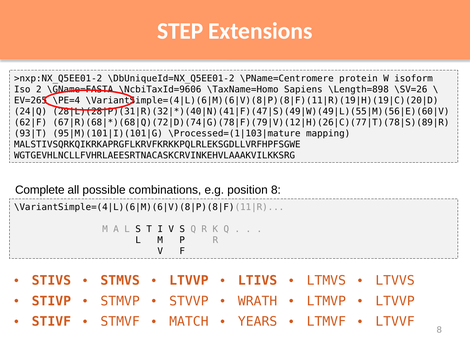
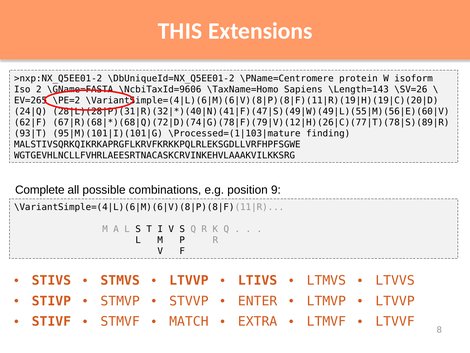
STEP: STEP -> THIS
\Length=898: \Length=898 -> \Length=143
\PE=4: \PE=4 -> \PE=2
mapping: mapping -> finding
position 8: 8 -> 9
WRATH: WRATH -> ENTER
YEARS: YEARS -> EXTRA
